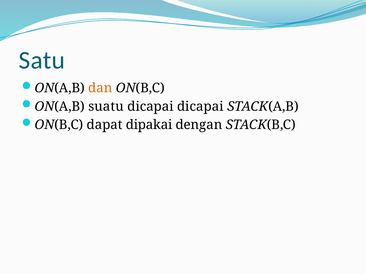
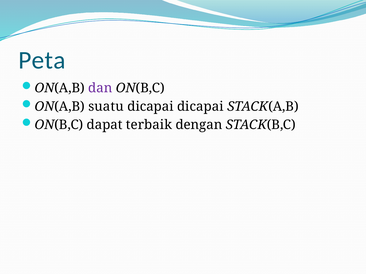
Satu: Satu -> Peta
dan colour: orange -> purple
dipakai: dipakai -> terbaik
